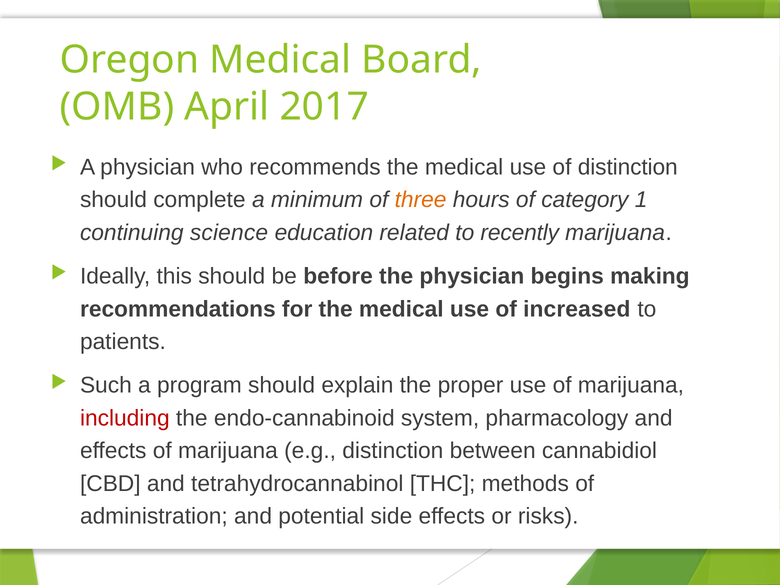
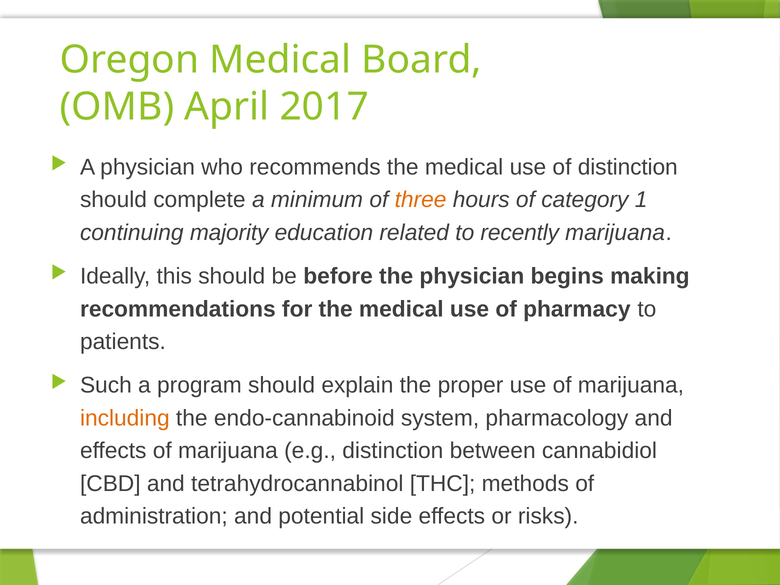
science: science -> majority
increased: increased -> pharmacy
including colour: red -> orange
